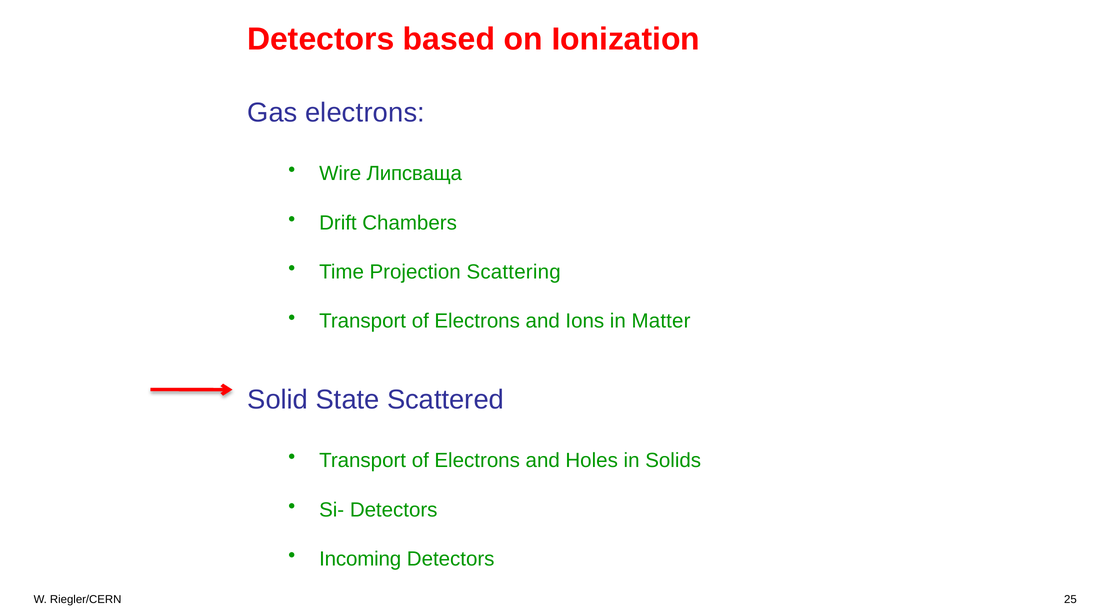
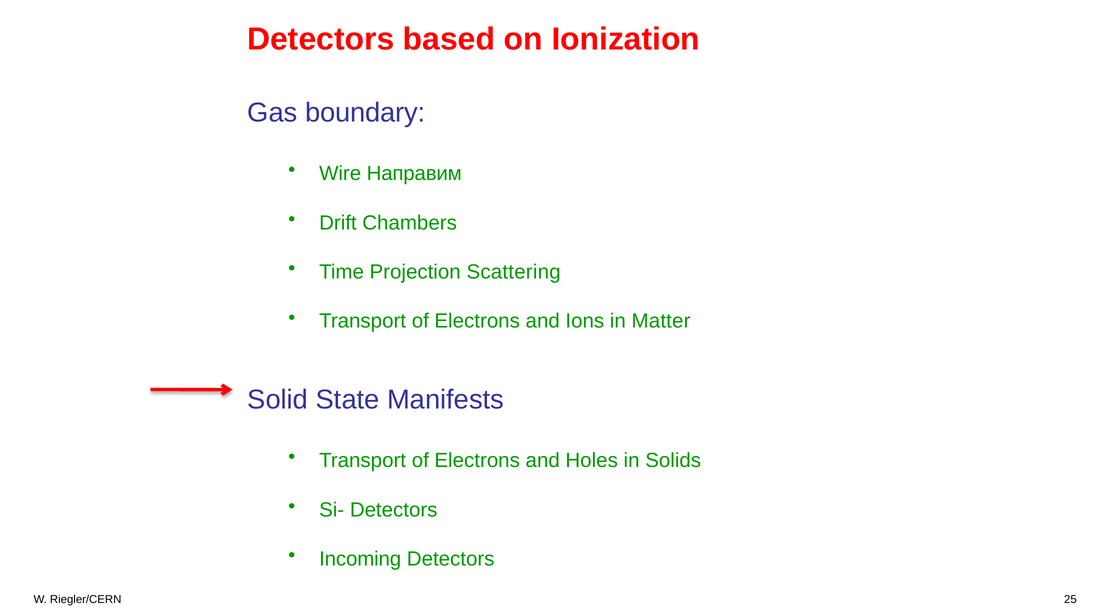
Gas electrons: electrons -> boundary
Липсваща: Липсваща -> Направим
Scattered: Scattered -> Manifests
